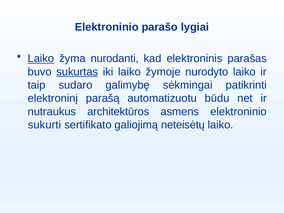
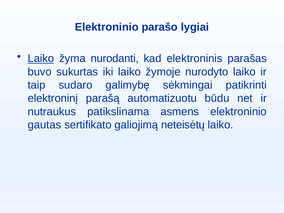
sukurtas underline: present -> none
architektūros: architektūros -> patikslinama
sukurti: sukurti -> gautas
